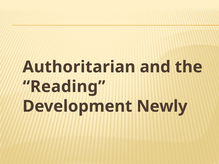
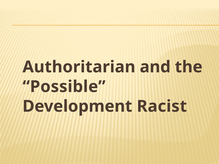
Reading: Reading -> Possible
Newly: Newly -> Racist
